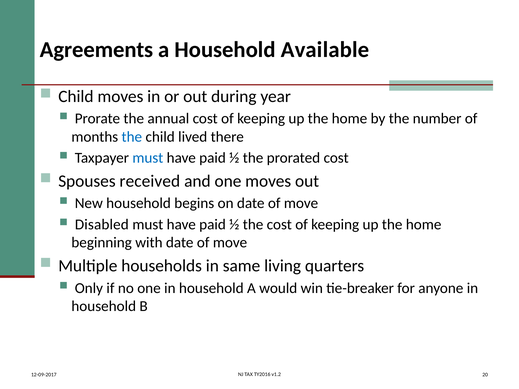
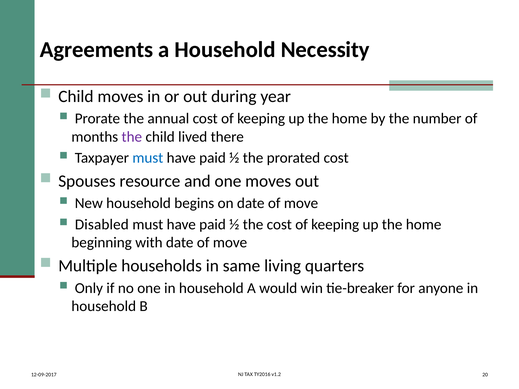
Available: Available -> Necessity
the at (132, 137) colour: blue -> purple
received: received -> resource
